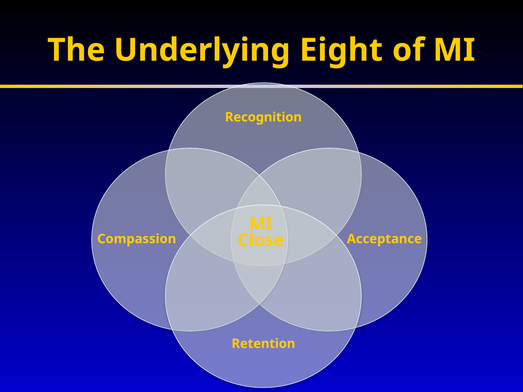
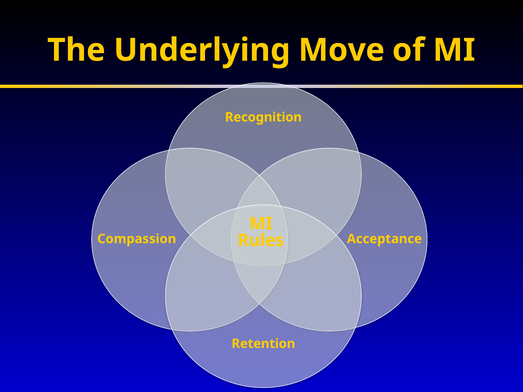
Eight: Eight -> Move
Close: Close -> Rules
